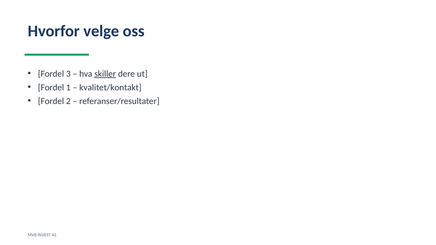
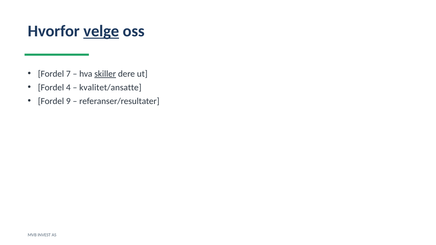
velge underline: none -> present
3: 3 -> 7
1: 1 -> 4
kvalitet/kontakt: kvalitet/kontakt -> kvalitet/ansatte
2: 2 -> 9
